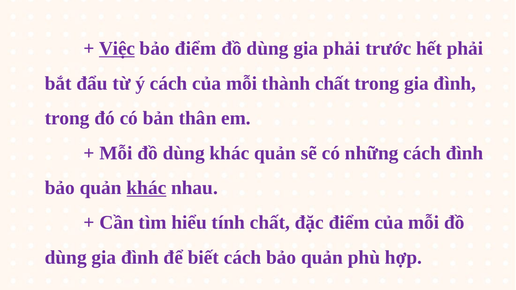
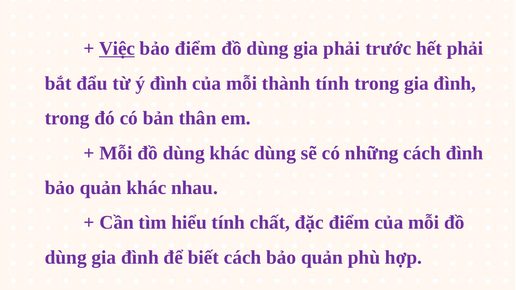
ý cách: cách -> đình
thành chất: chất -> tính
khác quản: quản -> dùng
khác at (146, 188) underline: present -> none
